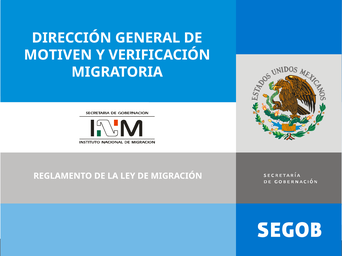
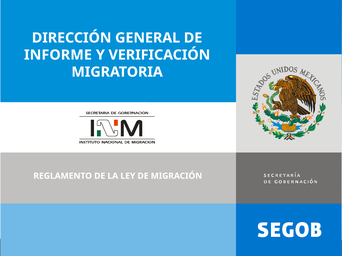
MOTIVEN: MOTIVEN -> INFORME
